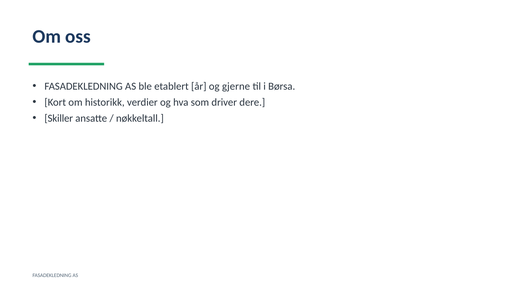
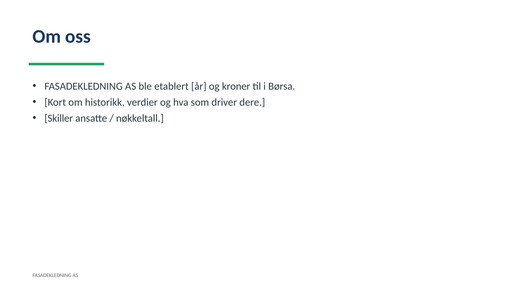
gjerne: gjerne -> kroner
